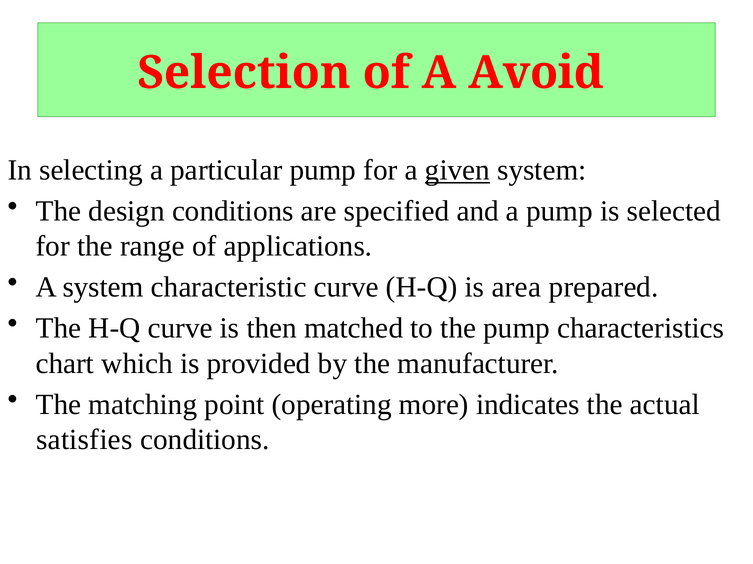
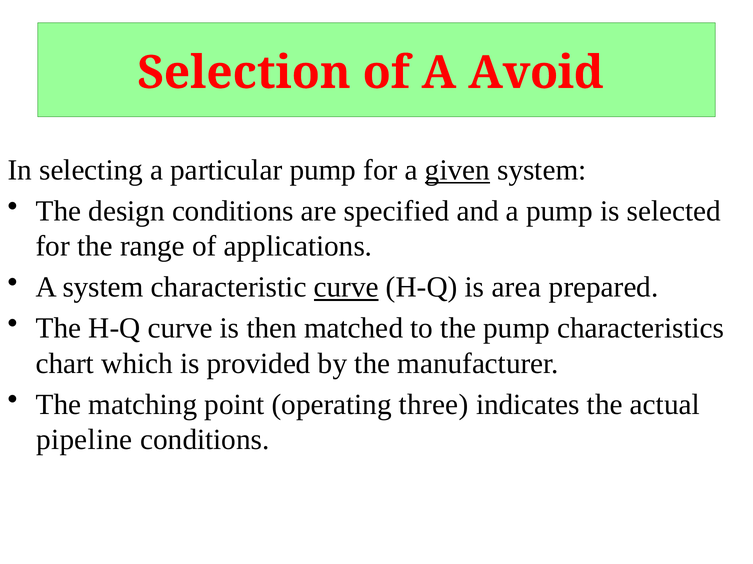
curve at (346, 288) underline: none -> present
more: more -> three
satisfies: satisfies -> pipeline
